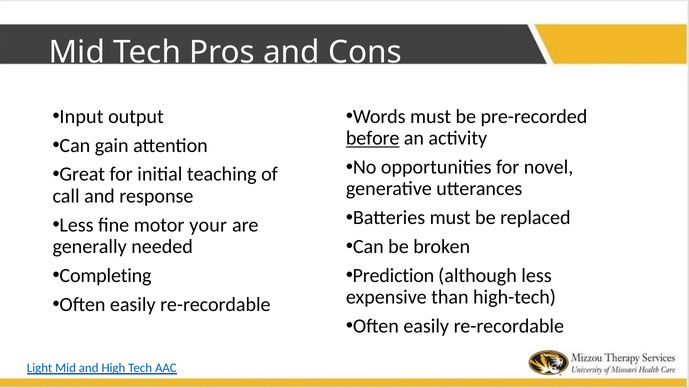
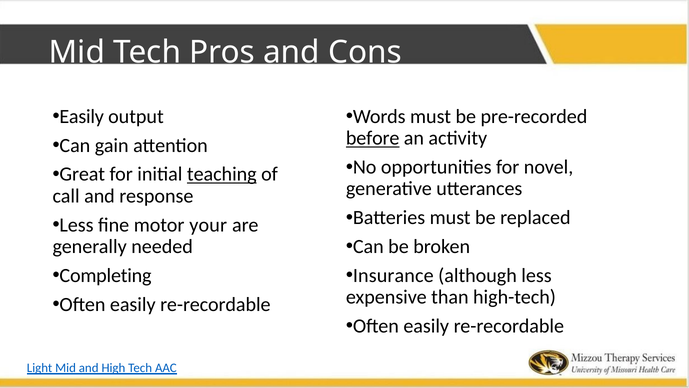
Input at (81, 116): Input -> Easily
teaching underline: none -> present
Prediction: Prediction -> Insurance
